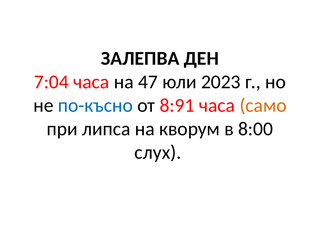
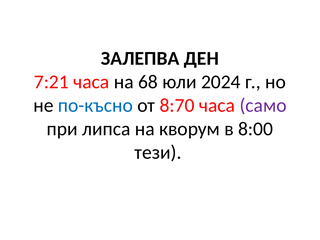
7:04: 7:04 -> 7:21
47: 47 -> 68
2023: 2023 -> 2024
8:91: 8:91 -> 8:70
само colour: orange -> purple
слух: слух -> тези
